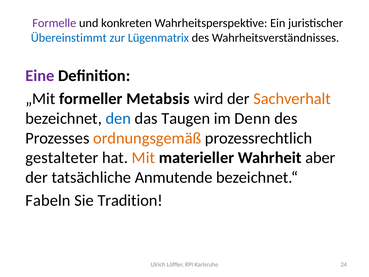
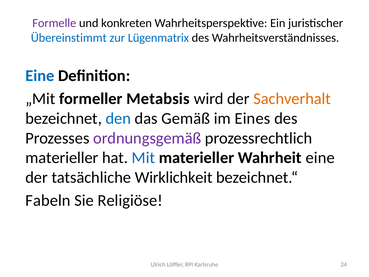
Eine at (40, 76) colour: purple -> blue
Taugen: Taugen -> Gemäß
Denn: Denn -> Eines
ordnungsgemäß colour: orange -> purple
gestalteter at (62, 158): gestalteter -> materieller
Mit colour: orange -> blue
Wahrheit aber: aber -> eine
Anmutende: Anmutende -> Wirklichkeit
Tradition: Tradition -> Religiöse
